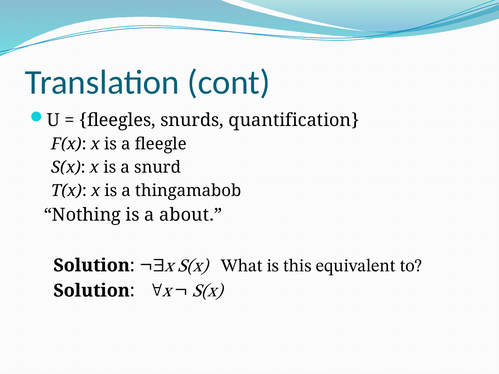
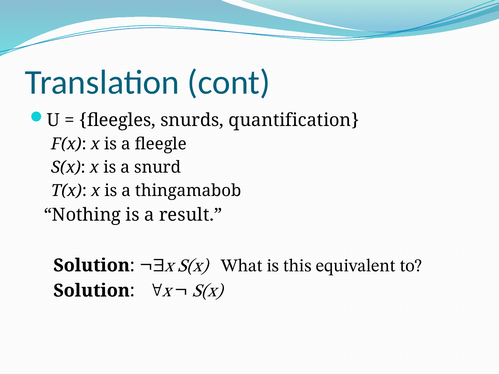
about: about -> result
